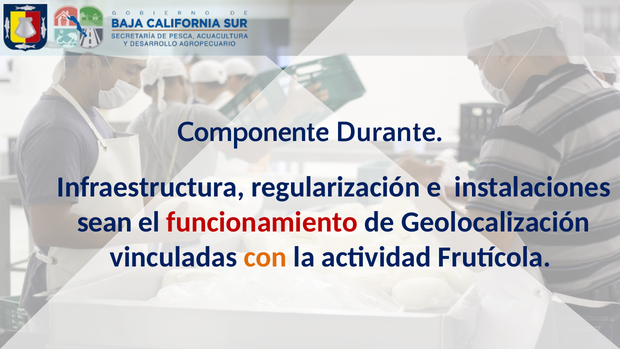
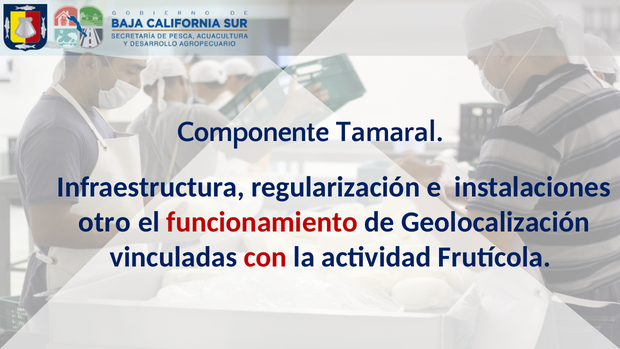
Durante: Durante -> Tamaral
sean: sean -> otro
con colour: orange -> red
